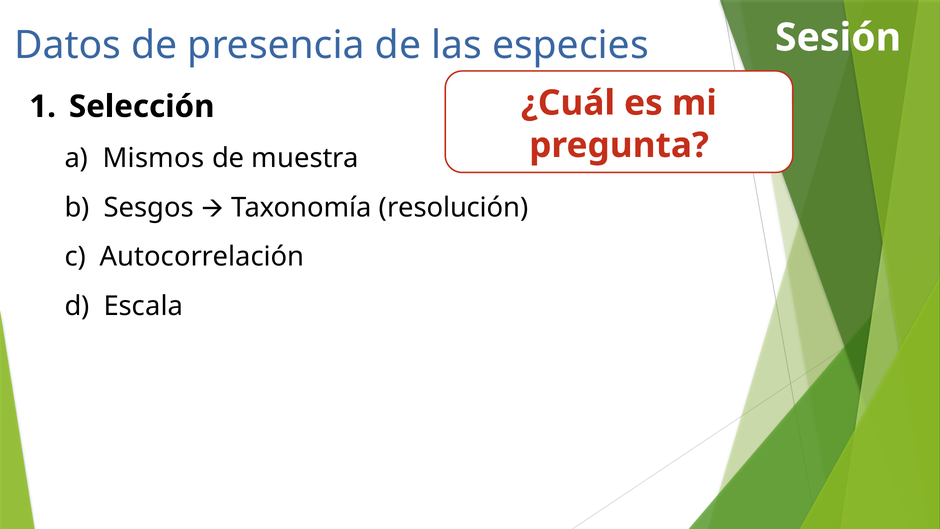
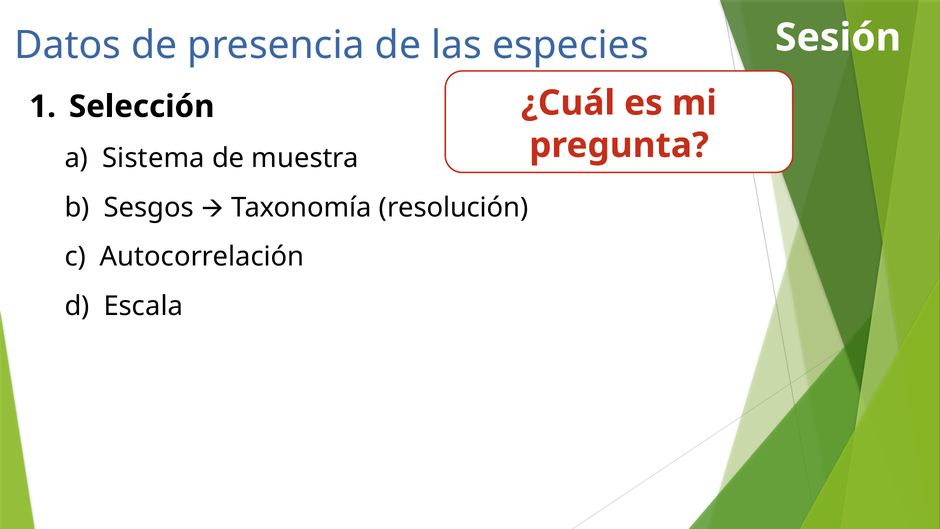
Mismos: Mismos -> Sistema
